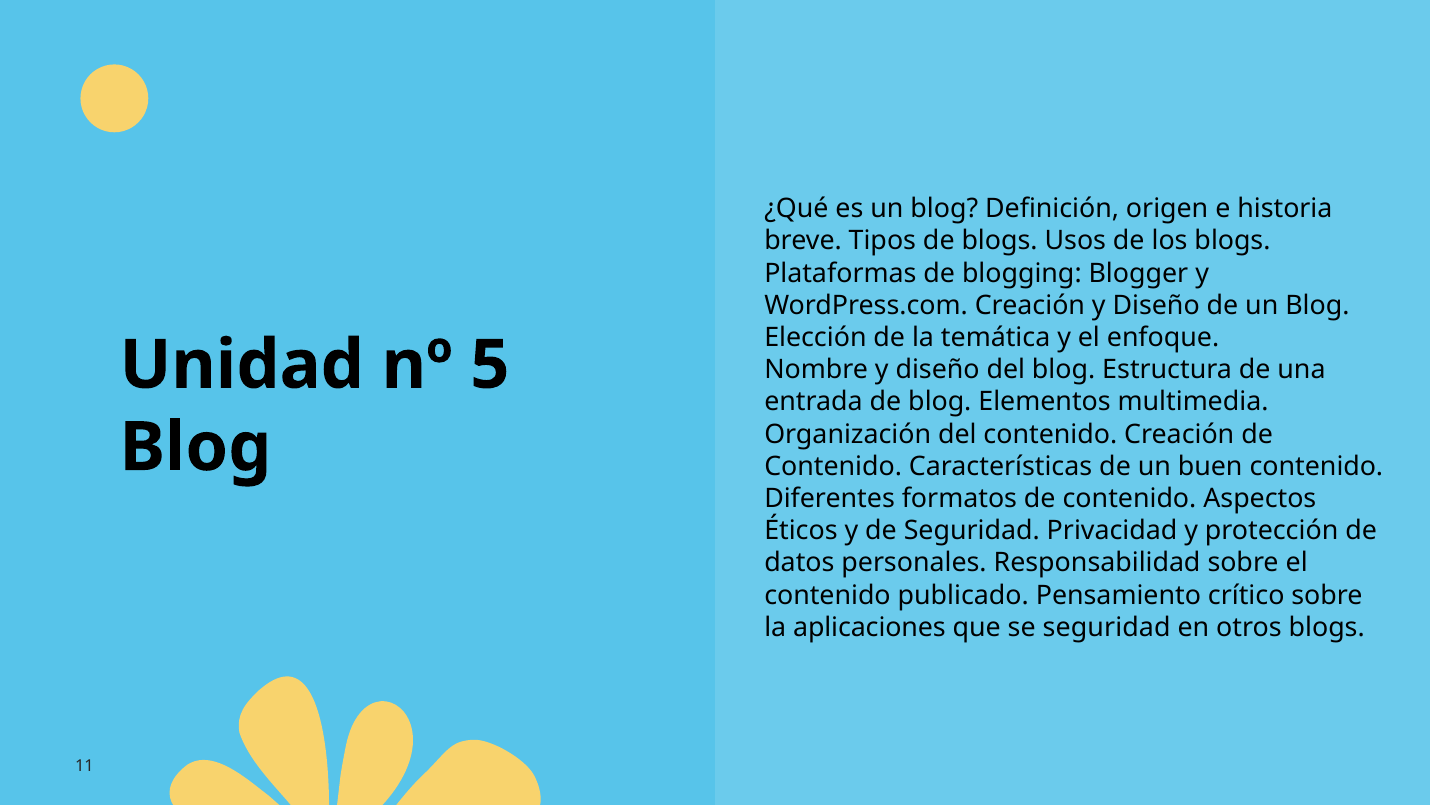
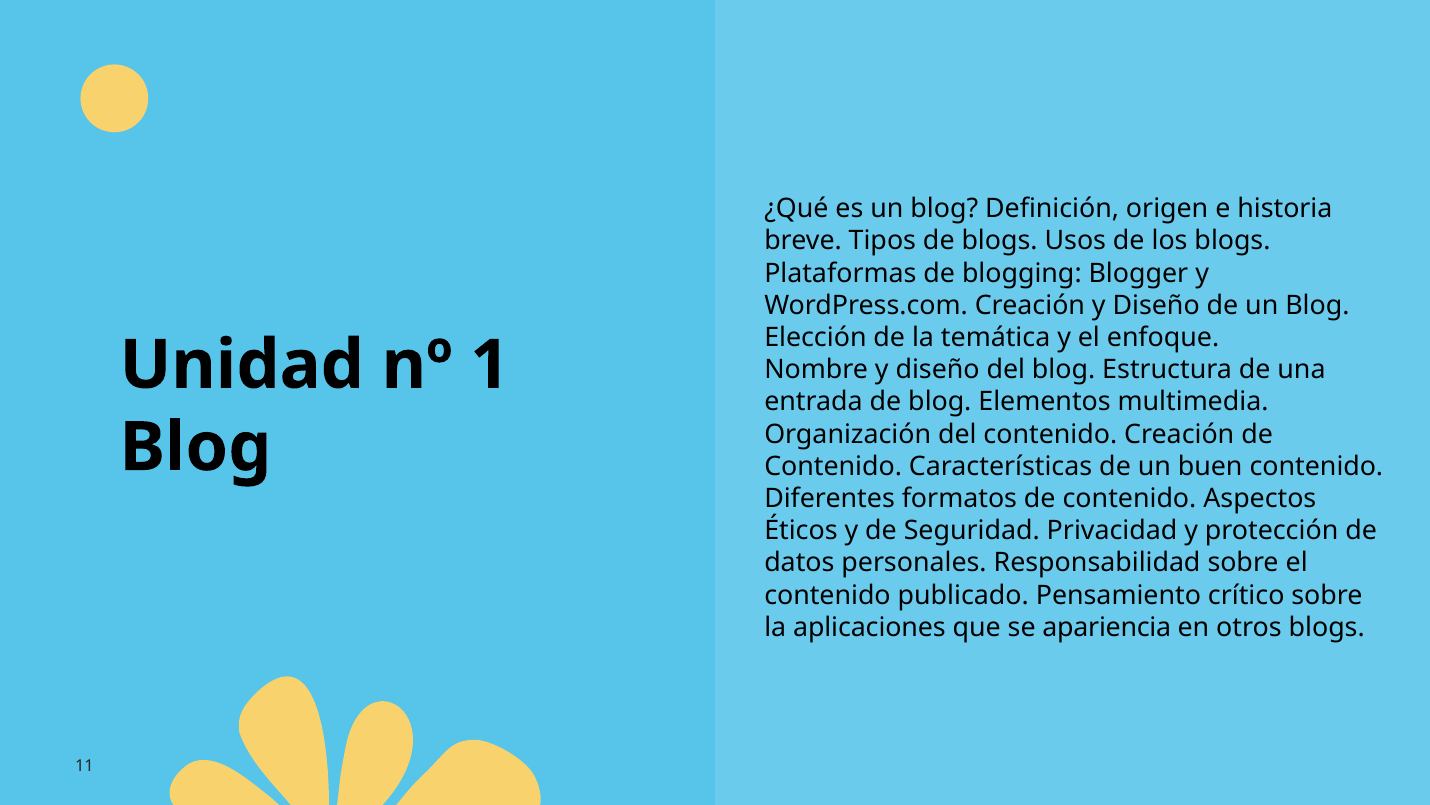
5: 5 -> 1
se seguridad: seguridad -> apariencia
